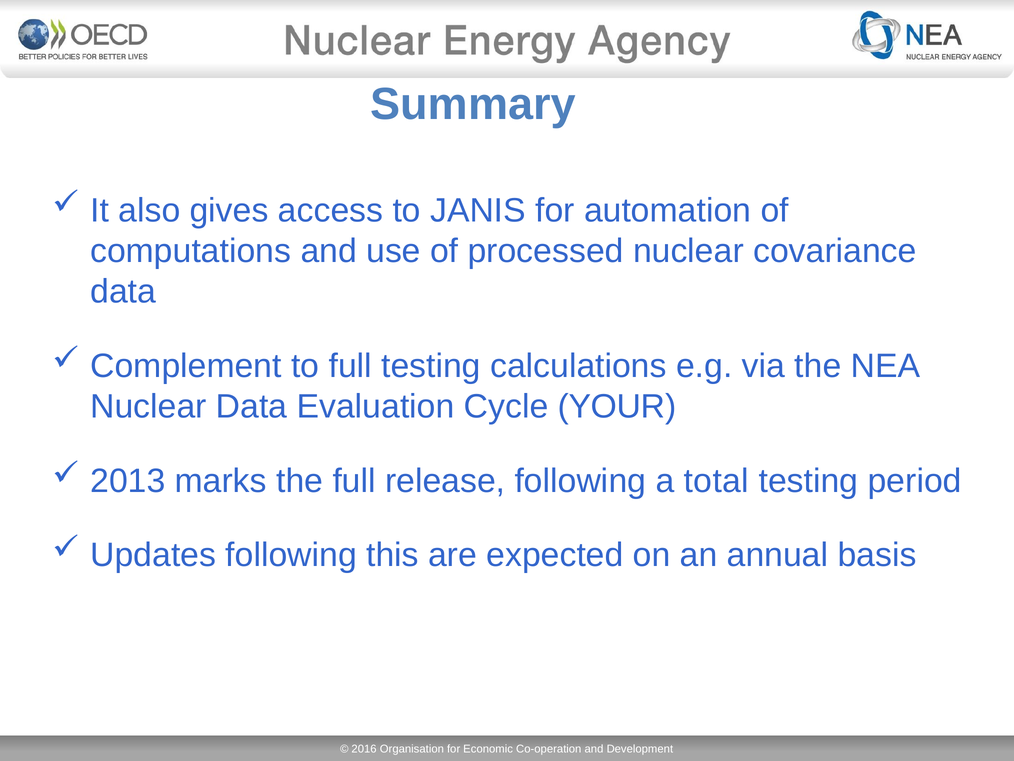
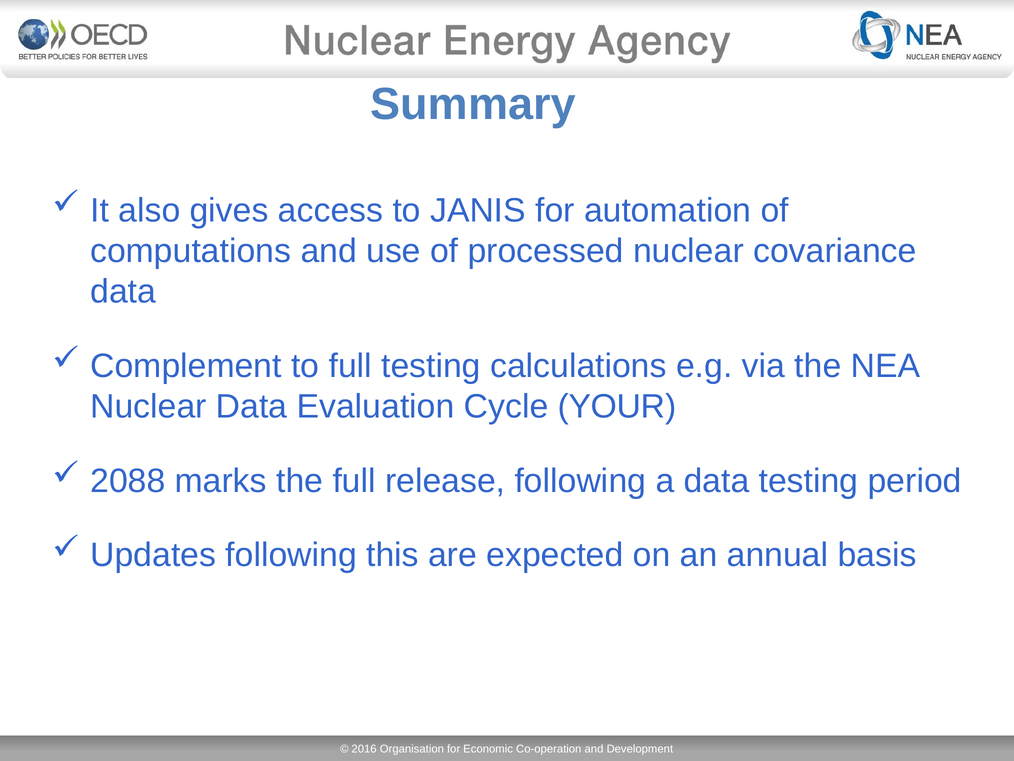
2013: 2013 -> 2088
a total: total -> data
